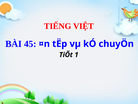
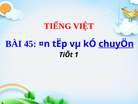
chuyÖn underline: none -> present
